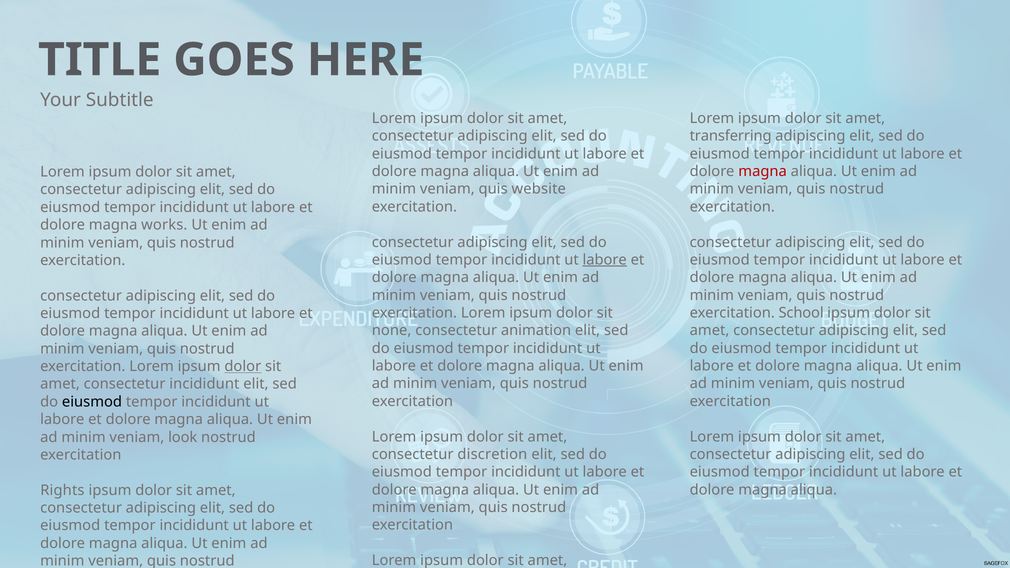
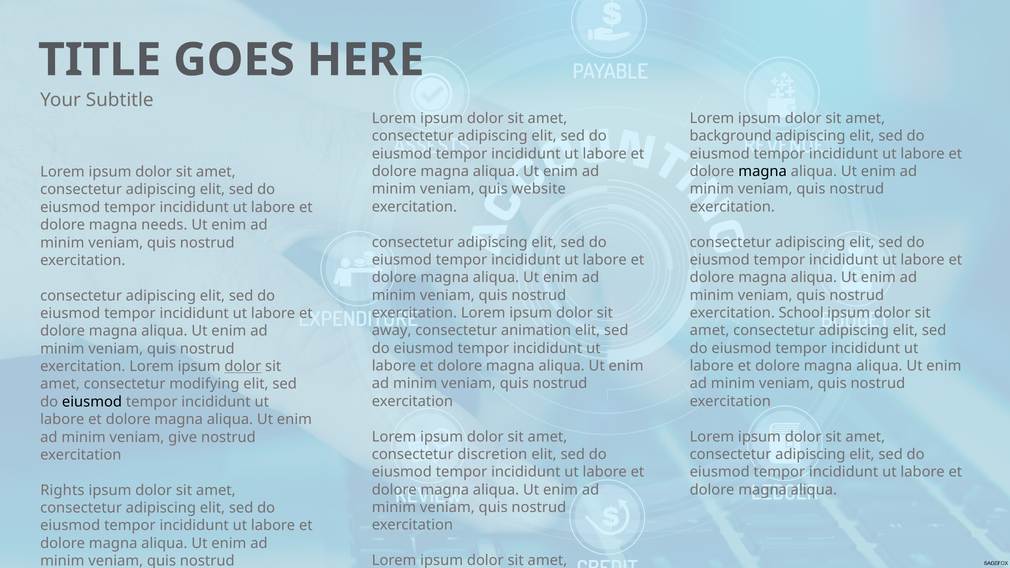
transferring: transferring -> background
magna at (763, 171) colour: red -> black
works: works -> needs
labore at (605, 260) underline: present -> none
none: none -> away
consectetur incididunt: incididunt -> modifying
look: look -> give
